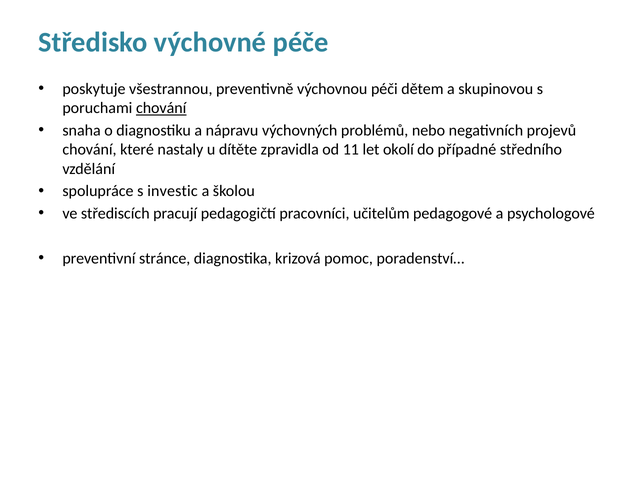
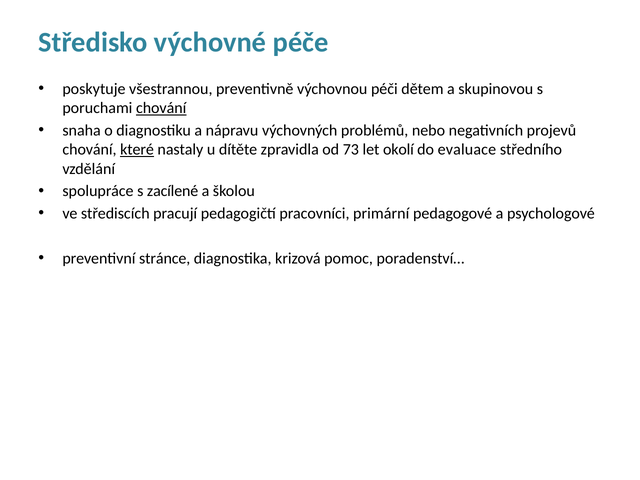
které underline: none -> present
11: 11 -> 73
případné: případné -> evaluace
investic: investic -> zacílené
učitelům: učitelům -> primární
